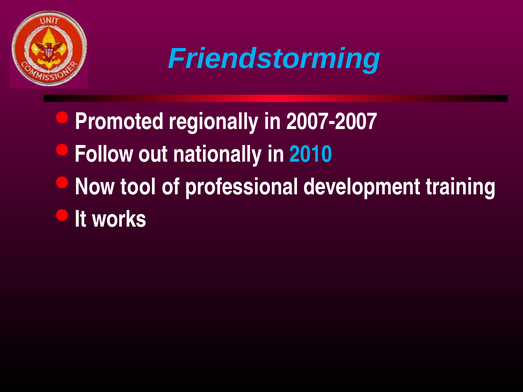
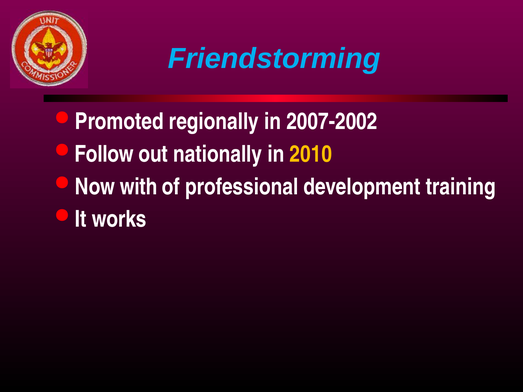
2007-2007: 2007-2007 -> 2007-2002
2010 colour: light blue -> yellow
tool: tool -> with
